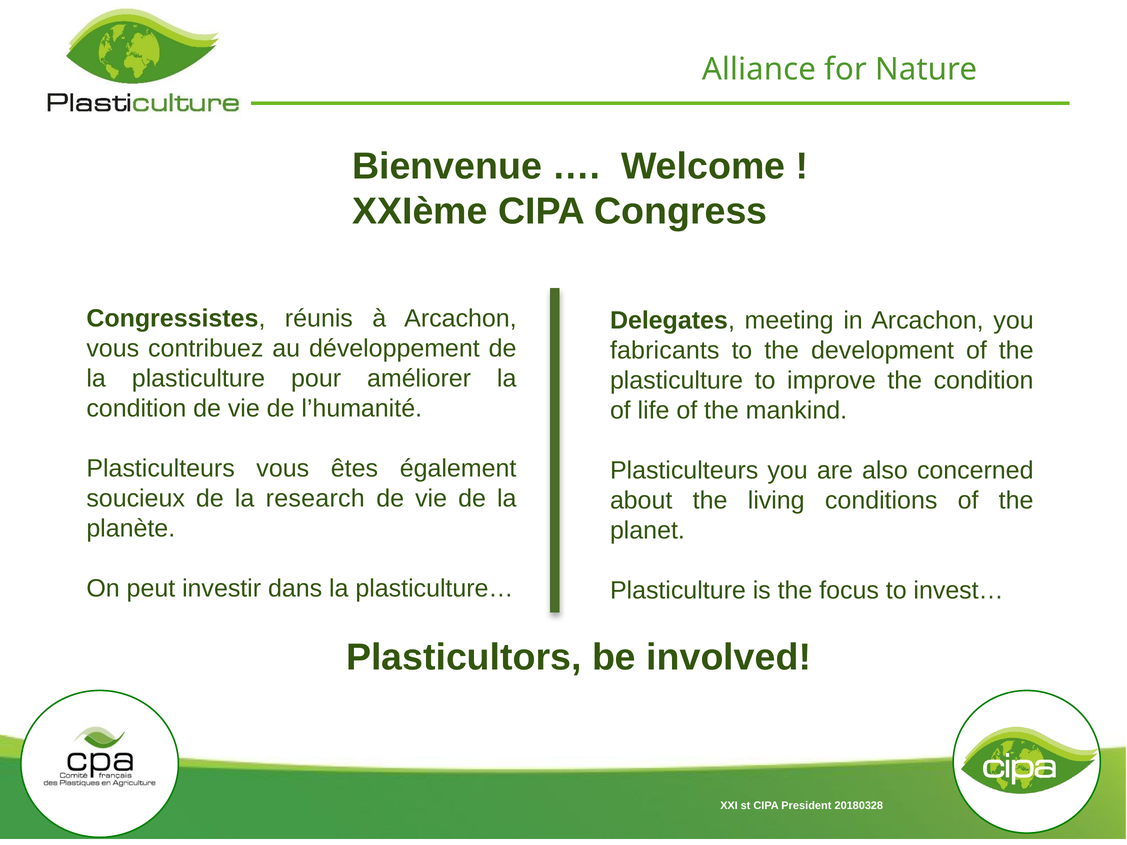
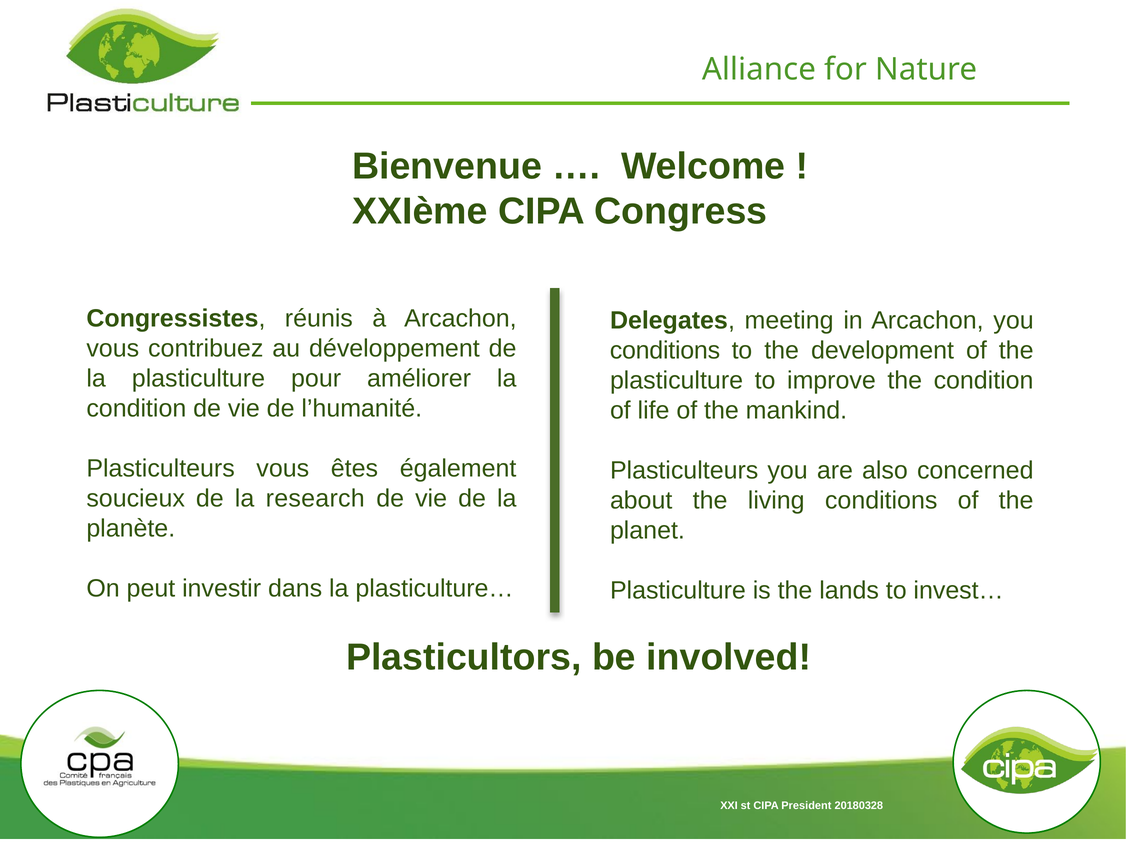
fabricants at (665, 350): fabricants -> conditions
focus: focus -> lands
